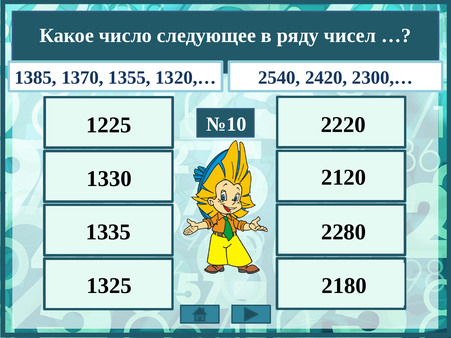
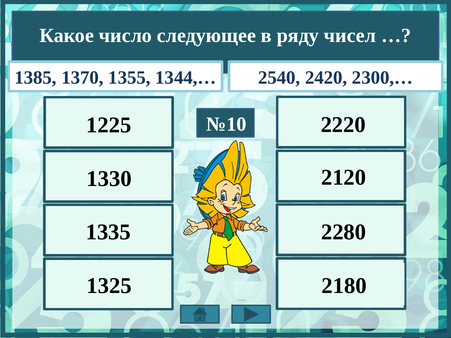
1320,…: 1320,… -> 1344,…
